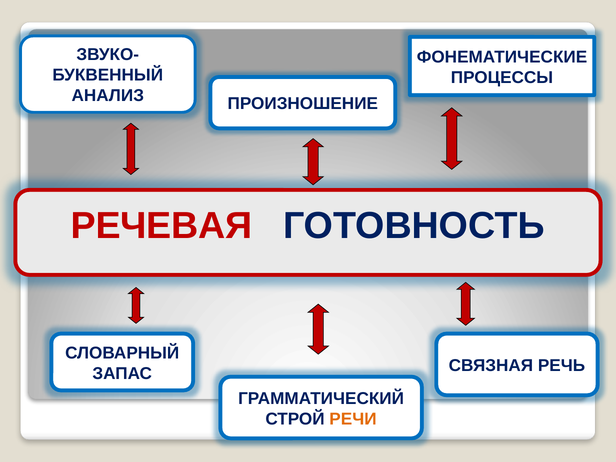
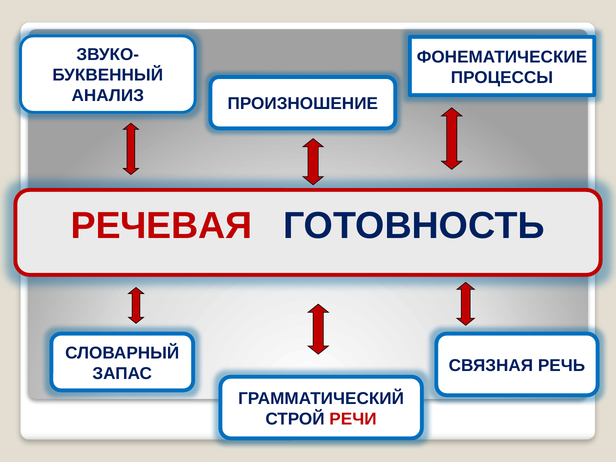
РЕЧИ colour: orange -> red
